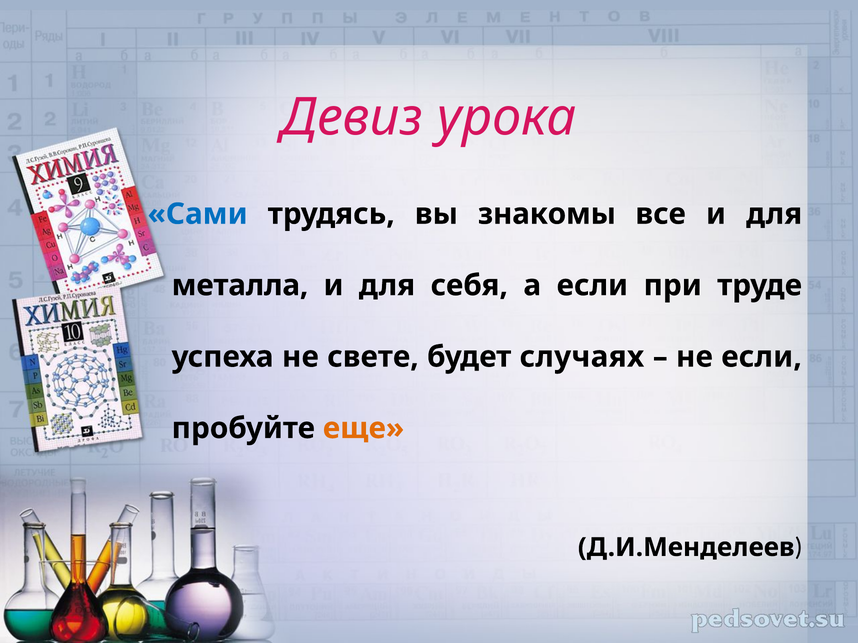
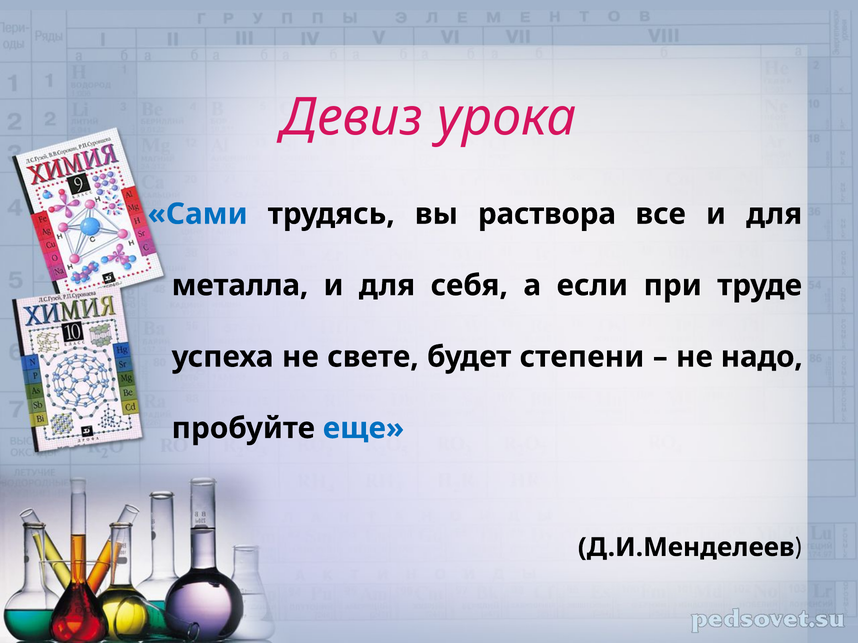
знакомы: знакомы -> раствора
случаях: случаях -> степени
не если: если -> надо
еще colour: orange -> blue
